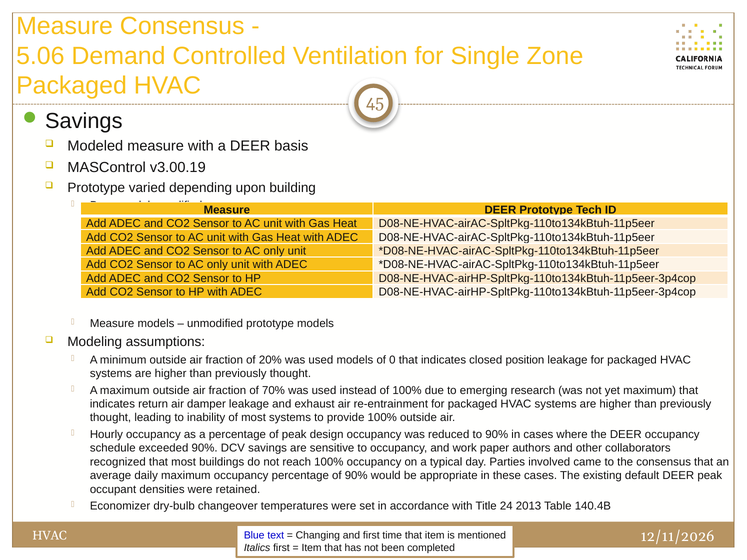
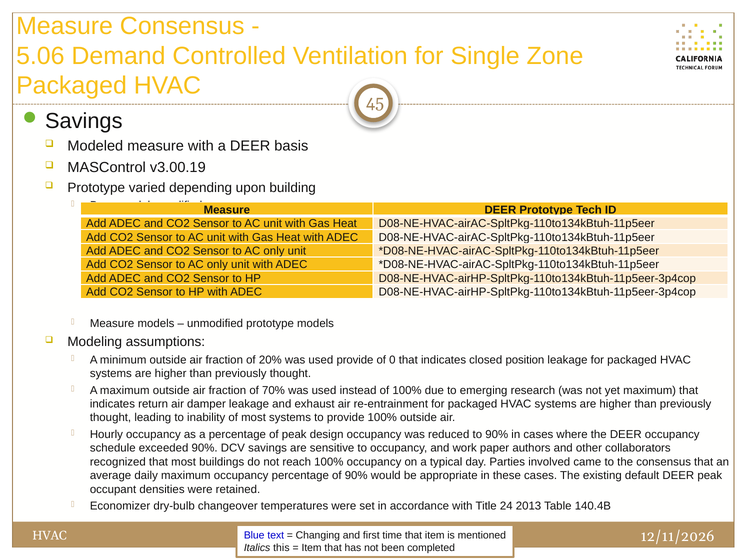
used models: models -> provide
Italics first: first -> this
